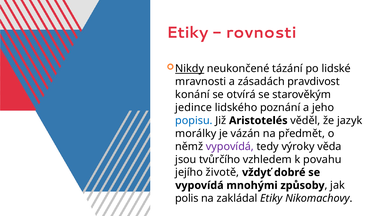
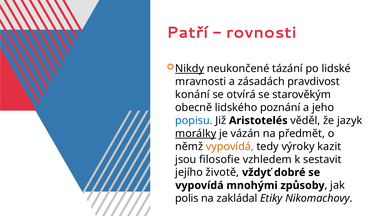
Etiky at (188, 33): Etiky -> Patří
jedince: jedince -> obecně
morálky underline: none -> present
vypovídá at (230, 146) colour: purple -> orange
věda: věda -> kazit
tvůrčího: tvůrčího -> filosofie
povahu: povahu -> sestavit
